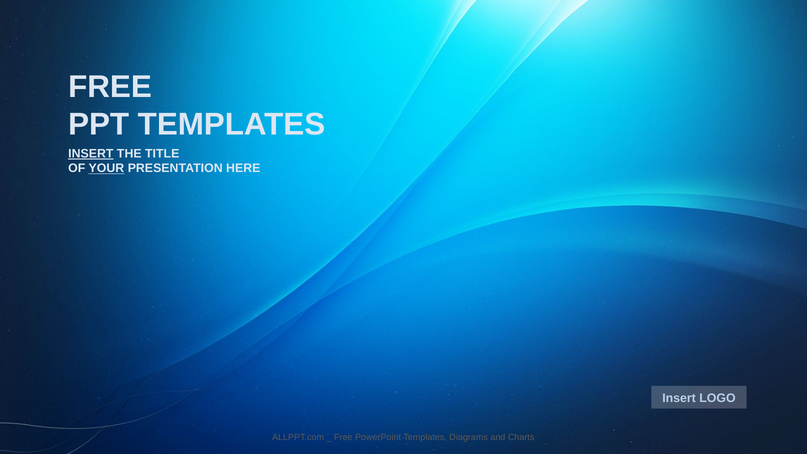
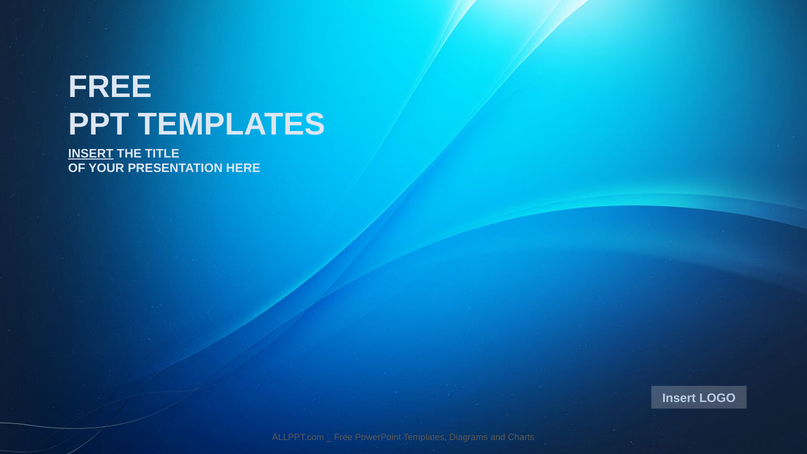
YOUR underline: present -> none
